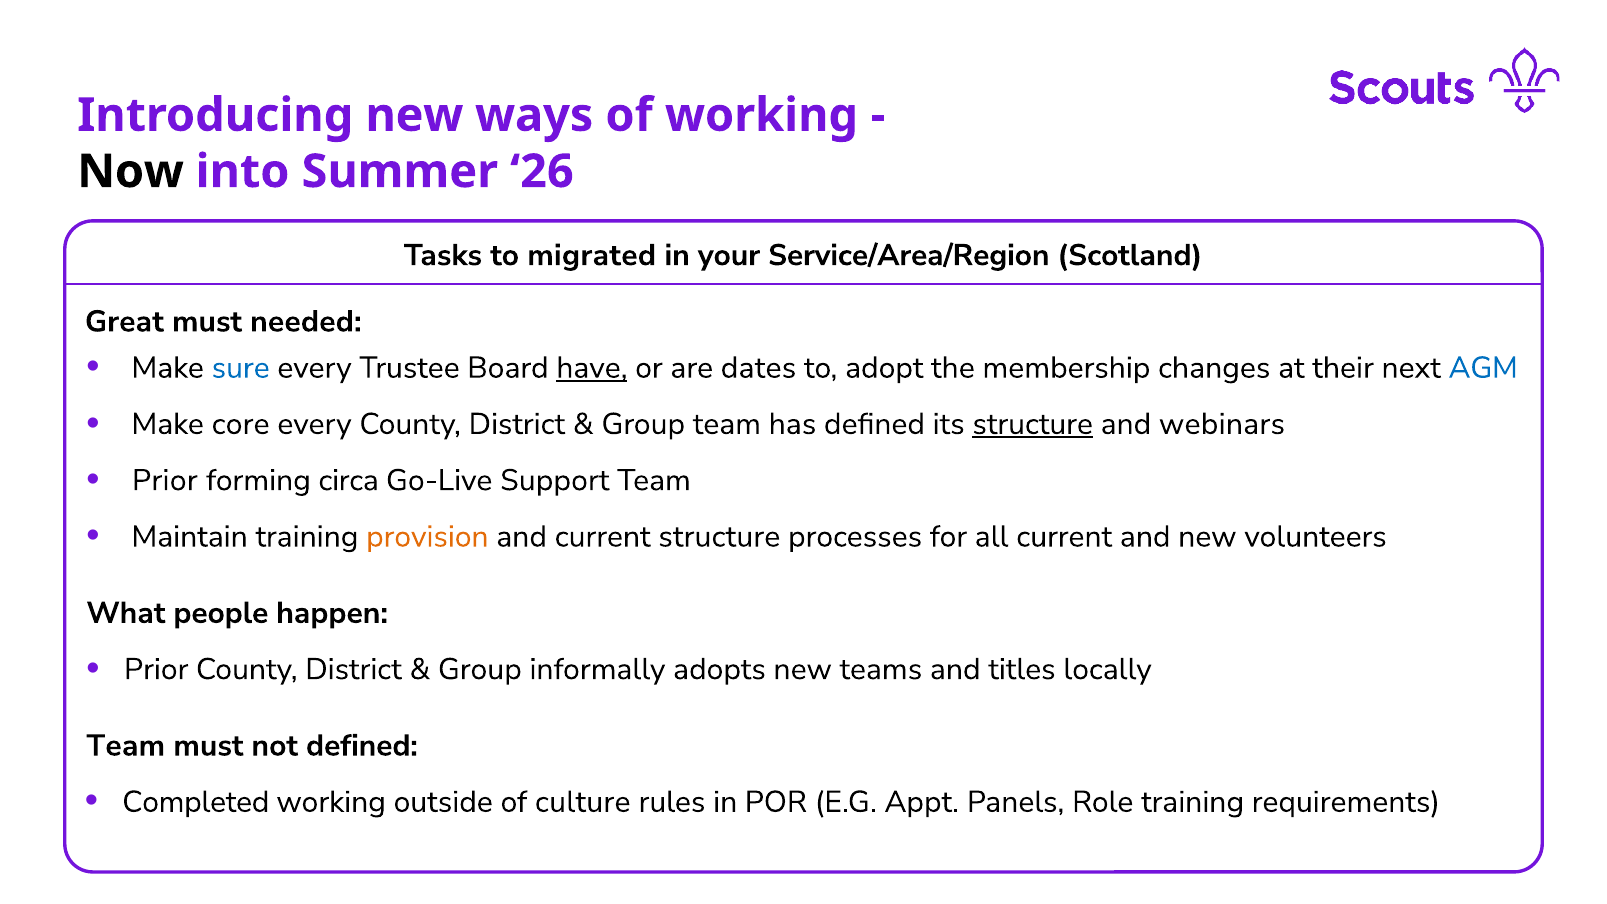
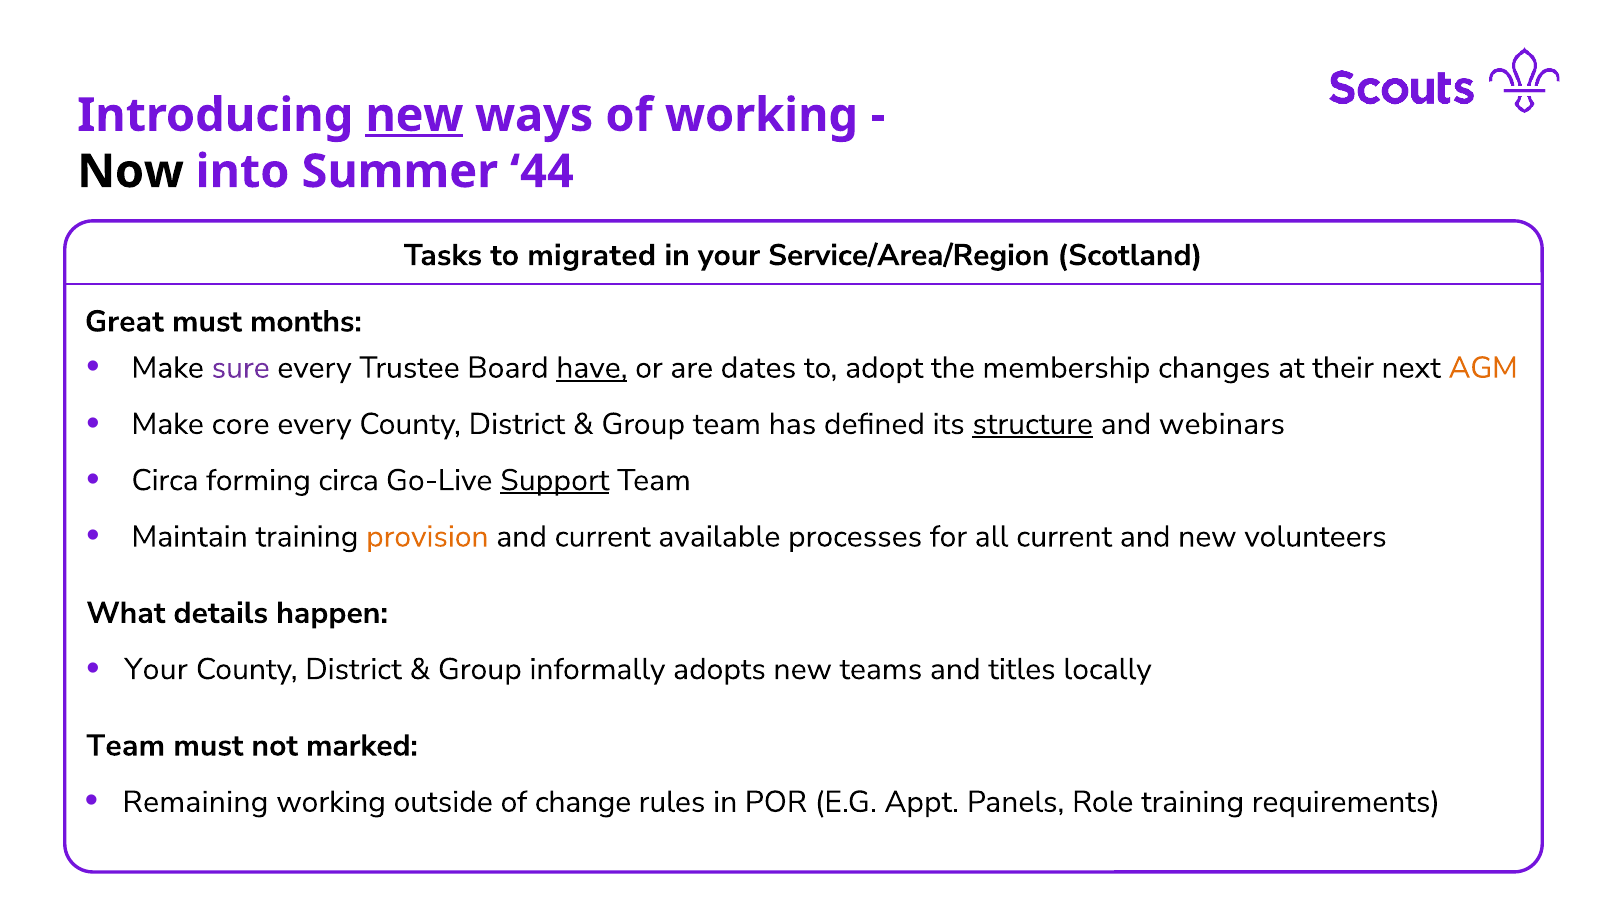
new at (414, 115) underline: none -> present
26: 26 -> 44
needed: needed -> months
sure colour: blue -> purple
AGM colour: blue -> orange
Prior at (165, 480): Prior -> Circa
Support underline: none -> present
current structure: structure -> available
people: people -> details
Prior at (156, 669): Prior -> Your
not defined: defined -> marked
Completed: Completed -> Remaining
culture: culture -> change
